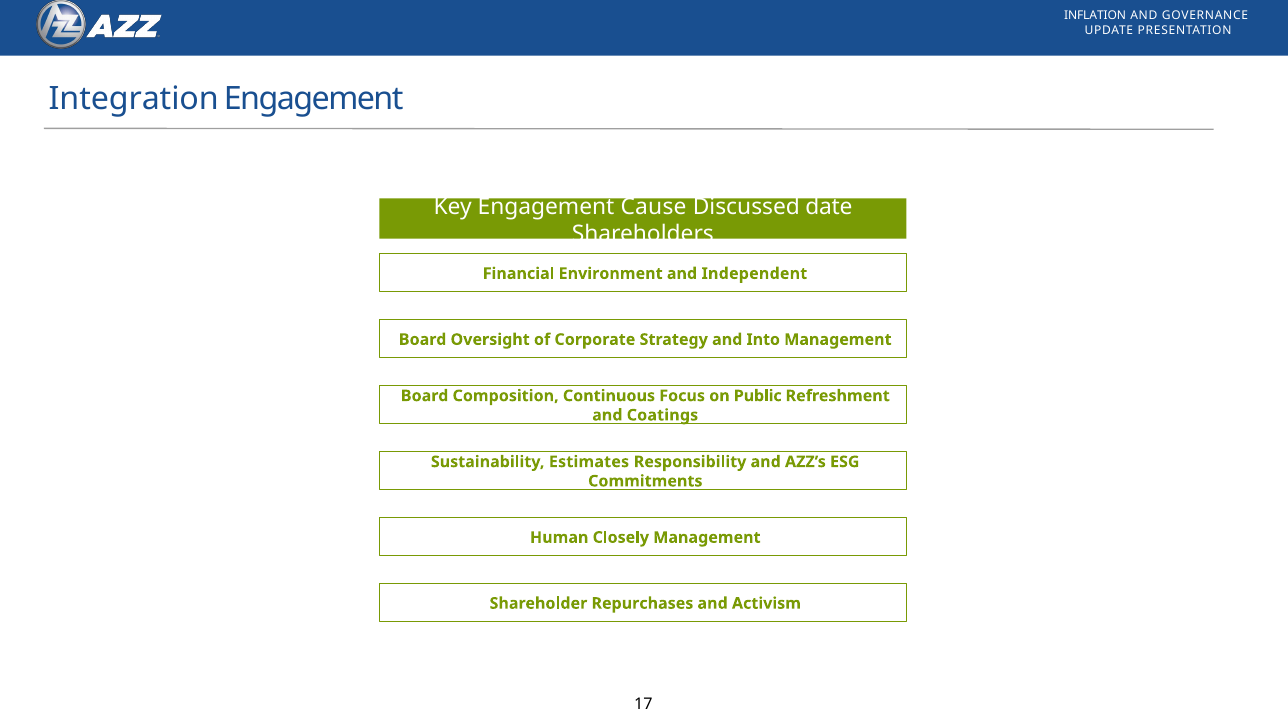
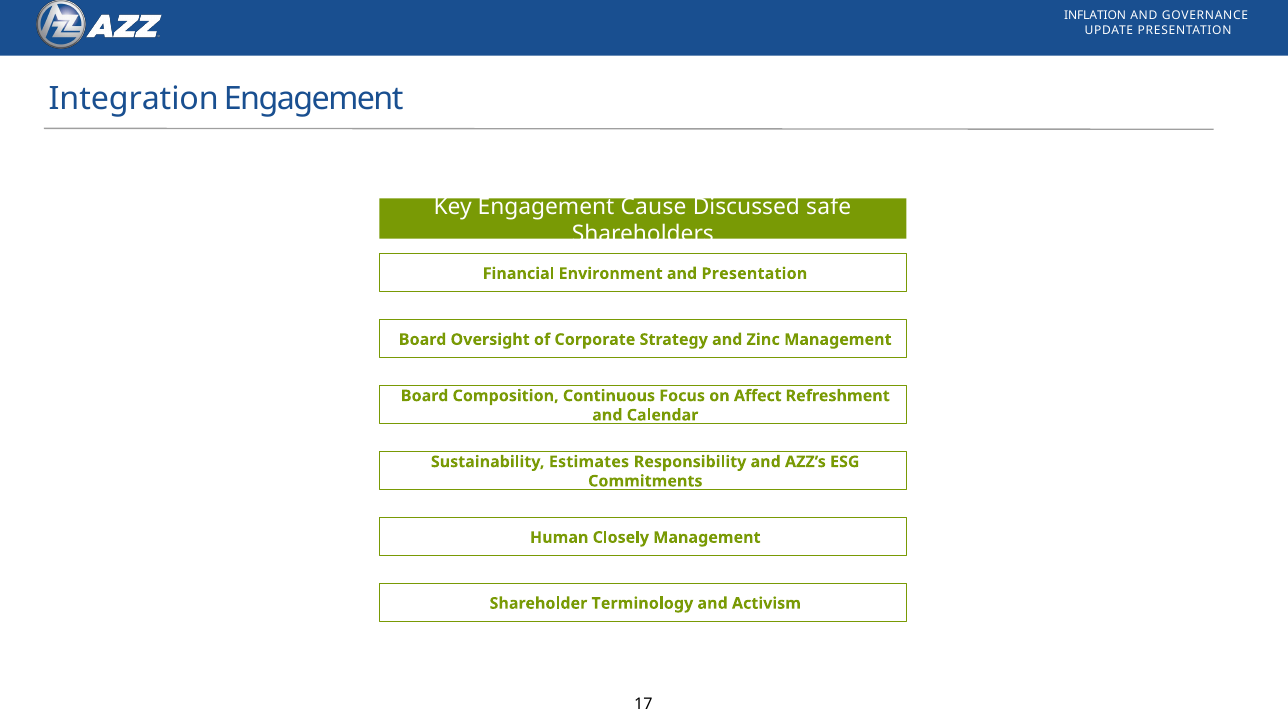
date: date -> safe
and Independent: Independent -> Presentation
Into: Into -> Zinc
Public: Public -> Affect
Coatings: Coatings -> Calendar
Repurchases: Repurchases -> Terminology
